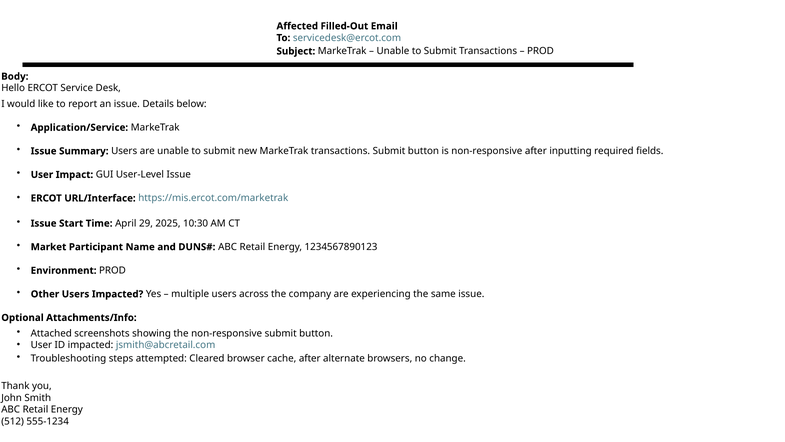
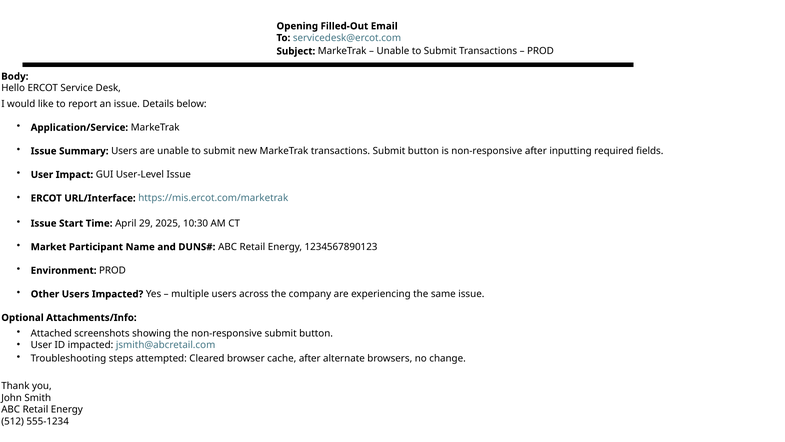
Affected: Affected -> Opening
